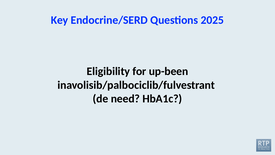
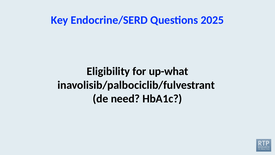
up-been: up-been -> up-what
